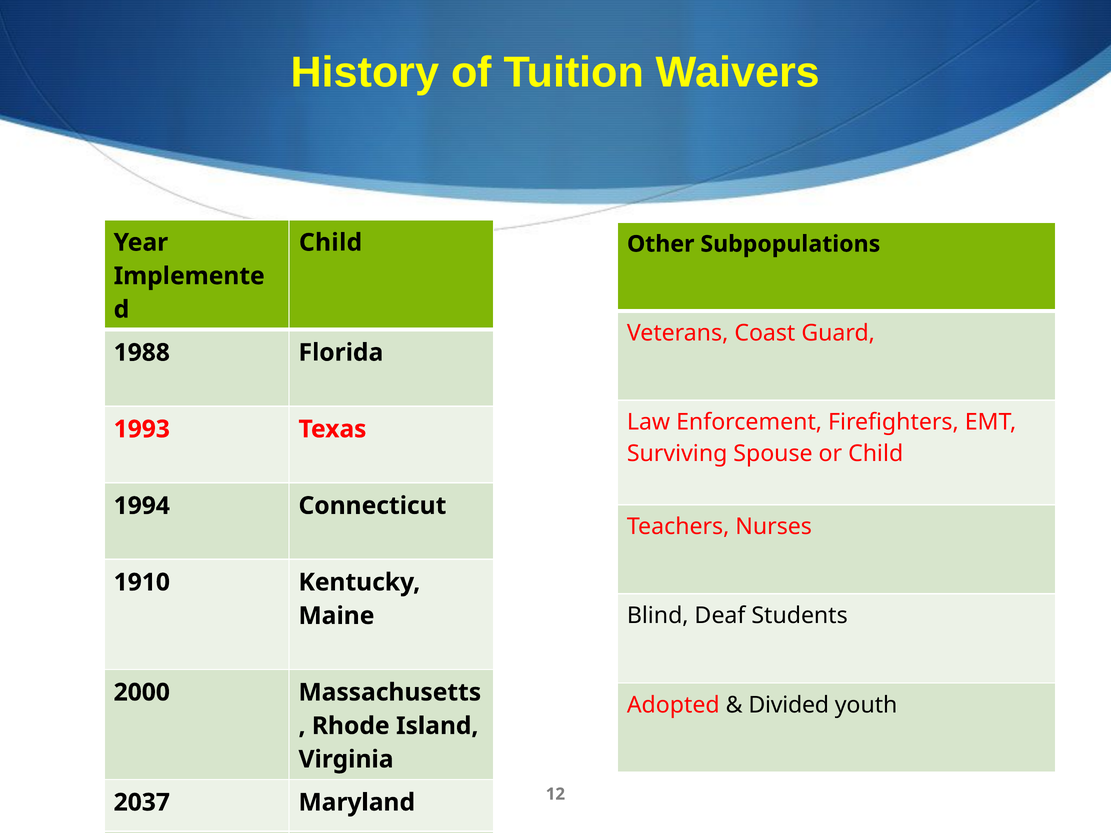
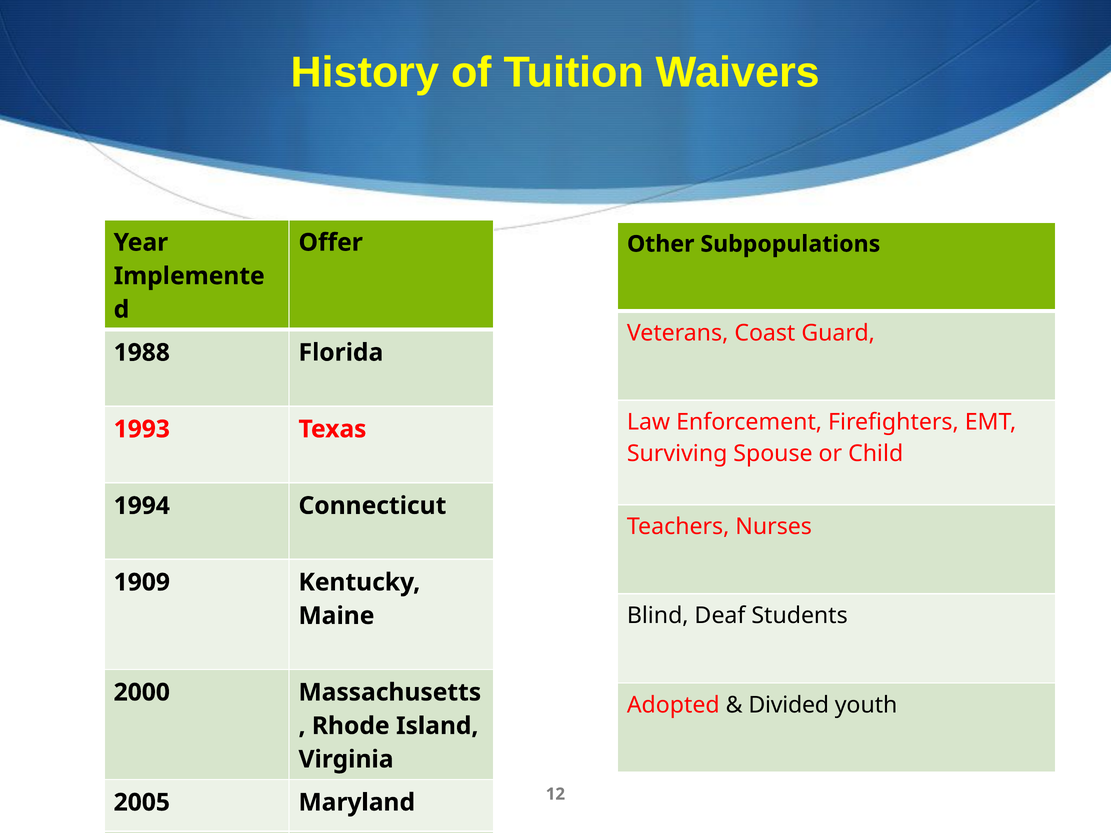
Child at (331, 243): Child -> Offer
1910: 1910 -> 1909
2037: 2037 -> 2005
